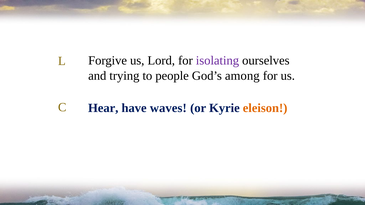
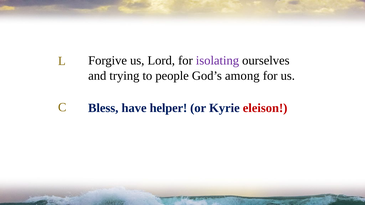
Hear: Hear -> Bless
waves: waves -> helper
eleison colour: orange -> red
